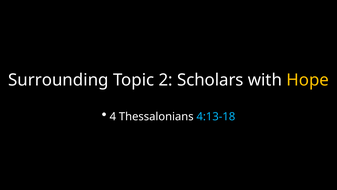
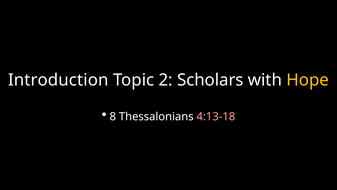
Surrounding: Surrounding -> Introduction
4: 4 -> 8
4:13-18 colour: light blue -> pink
